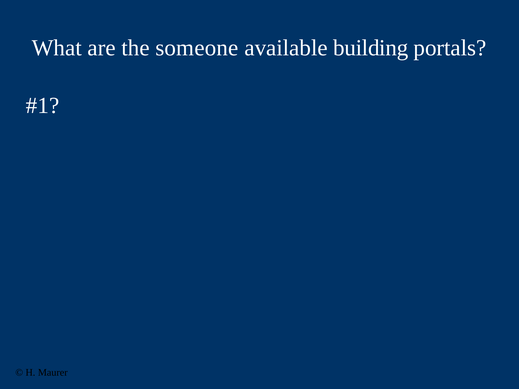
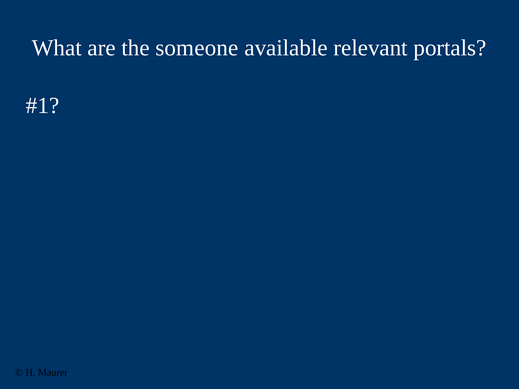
building: building -> relevant
